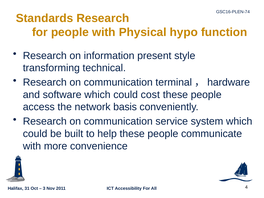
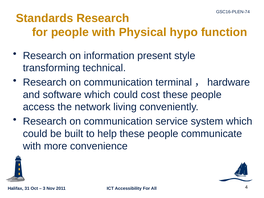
basis: basis -> living
